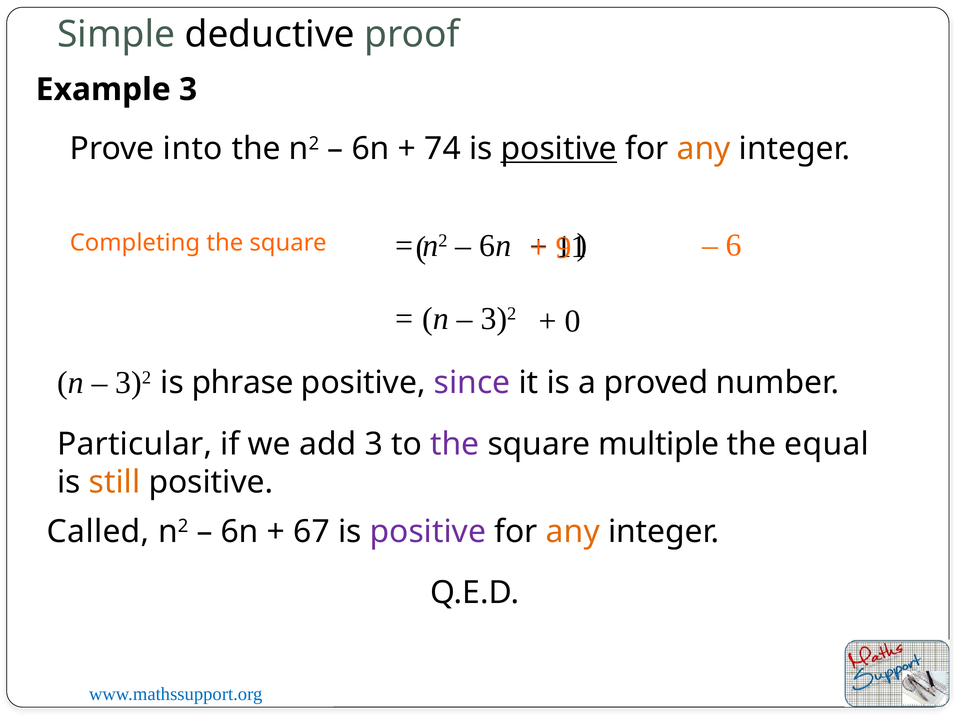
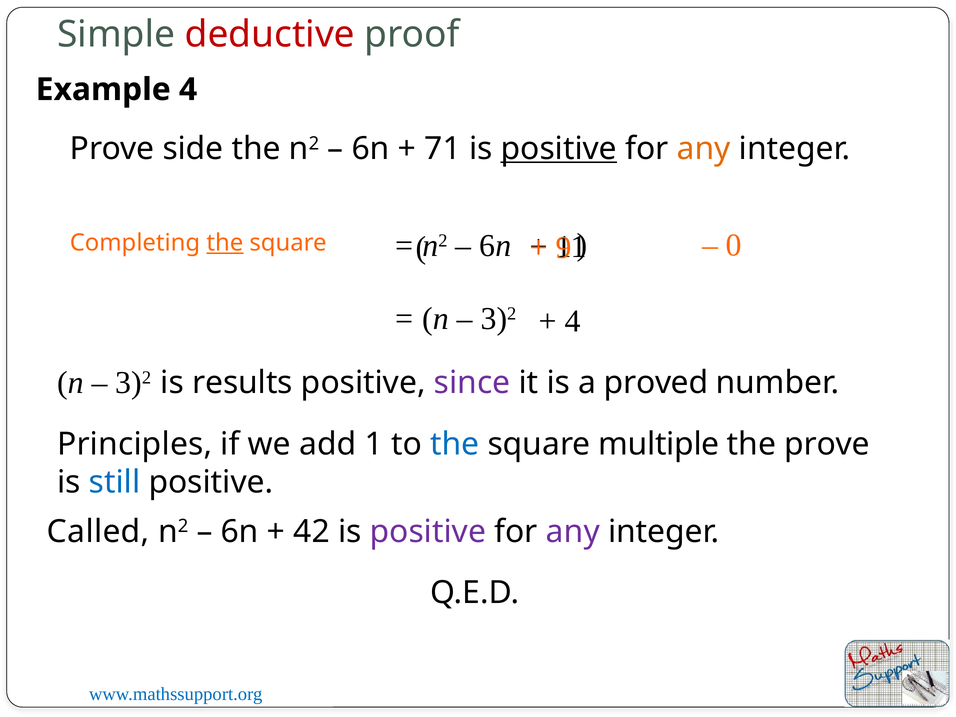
deductive colour: black -> red
Example 3: 3 -> 4
into: into -> side
74: 74 -> 71
6: 6 -> 0
the at (225, 243) underline: none -> present
0 at (573, 321): 0 -> 4
phrase: phrase -> results
Particular: Particular -> Principles
add 3: 3 -> 1
the at (455, 444) colour: purple -> blue
the equal: equal -> prove
still colour: orange -> blue
67: 67 -> 42
any at (573, 532) colour: orange -> purple
